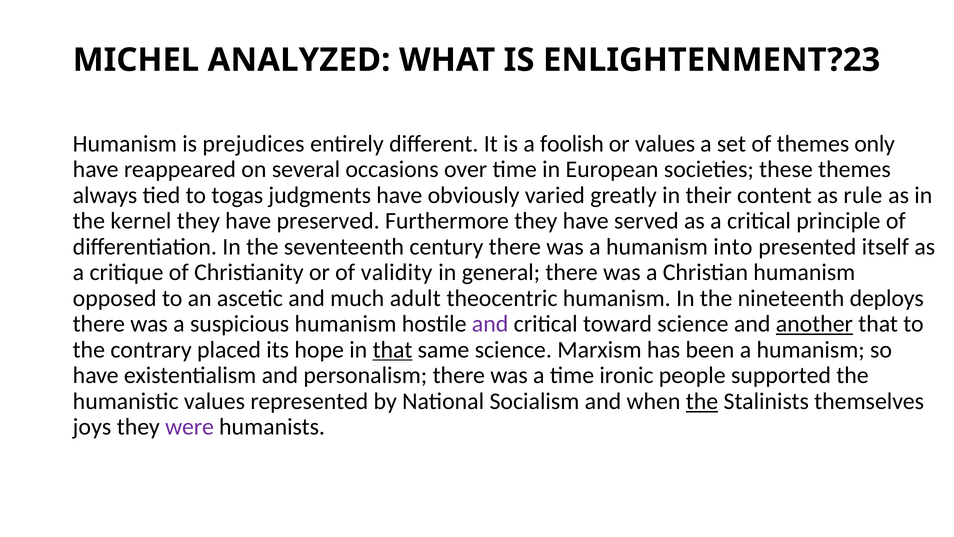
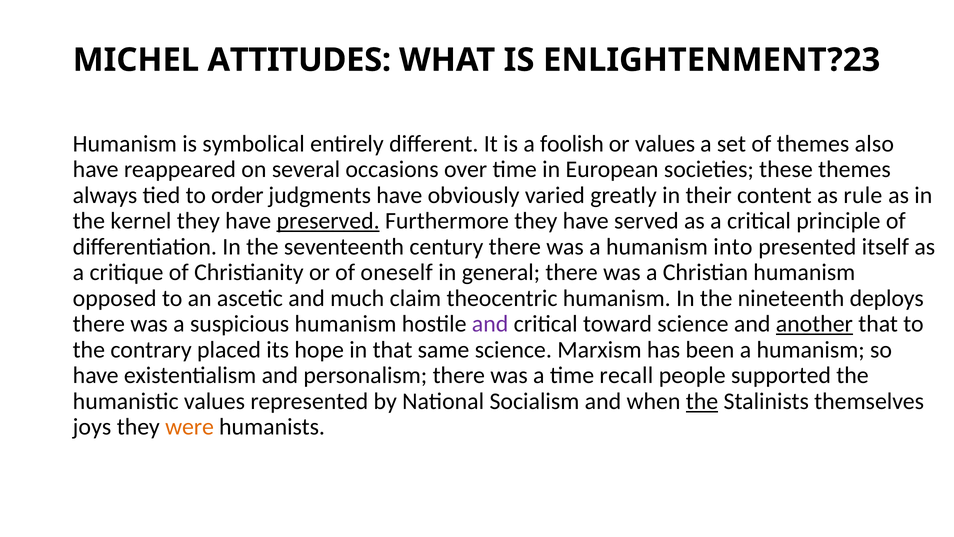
ANALYZED: ANALYZED -> ATTITUDES
prejudices: prejudices -> symbolical
only: only -> also
togas: togas -> order
preserved underline: none -> present
validity: validity -> oneself
adult: adult -> claim
that at (392, 350) underline: present -> none
ironic: ironic -> recall
were colour: purple -> orange
